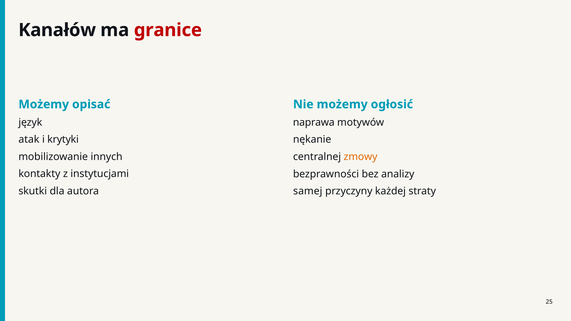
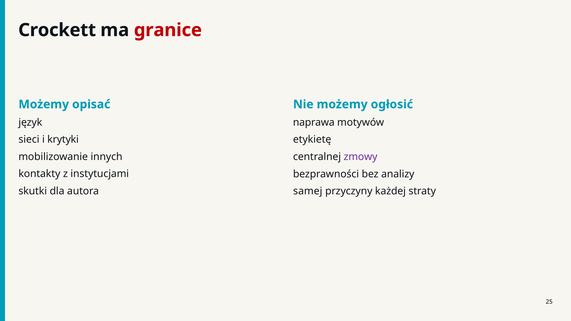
Kanałów: Kanałów -> Crockett
atak: atak -> sieci
nękanie: nękanie -> etykietę
zmowy colour: orange -> purple
